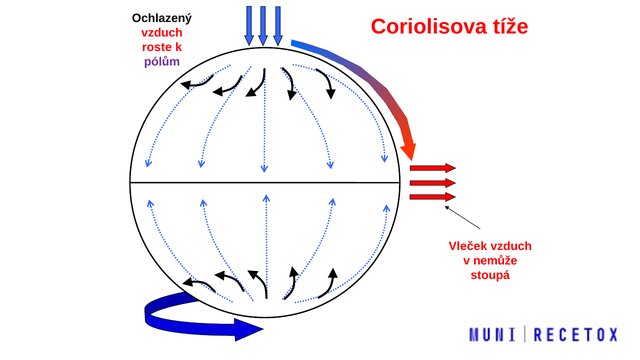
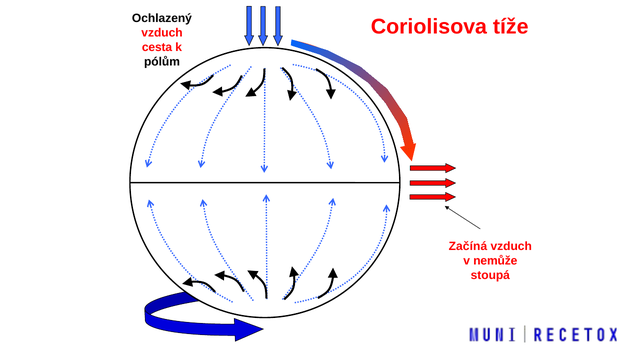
roste: roste -> cesta
pólům colour: purple -> black
Vleček: Vleček -> Začíná
